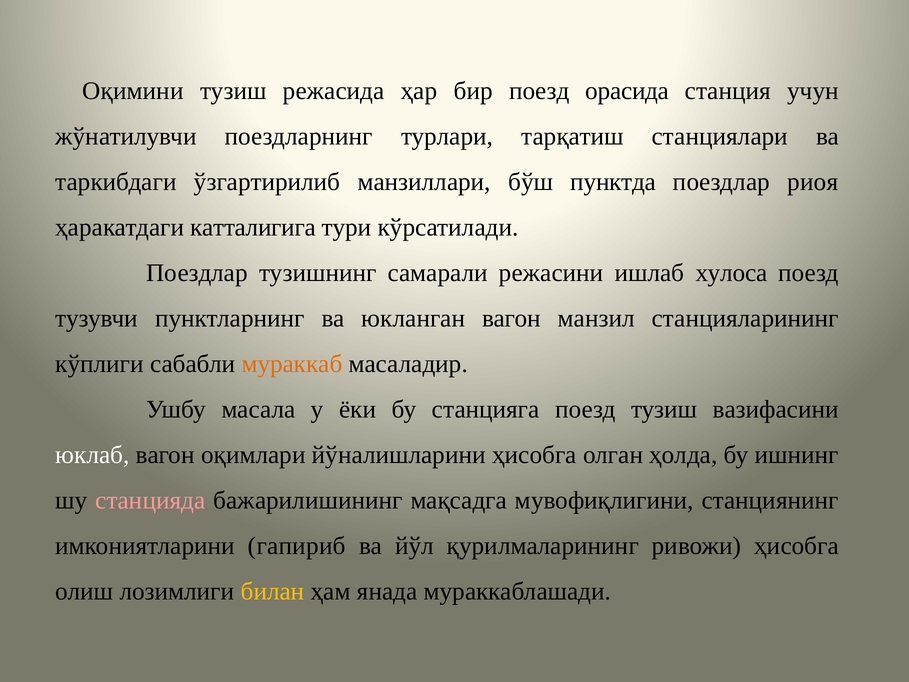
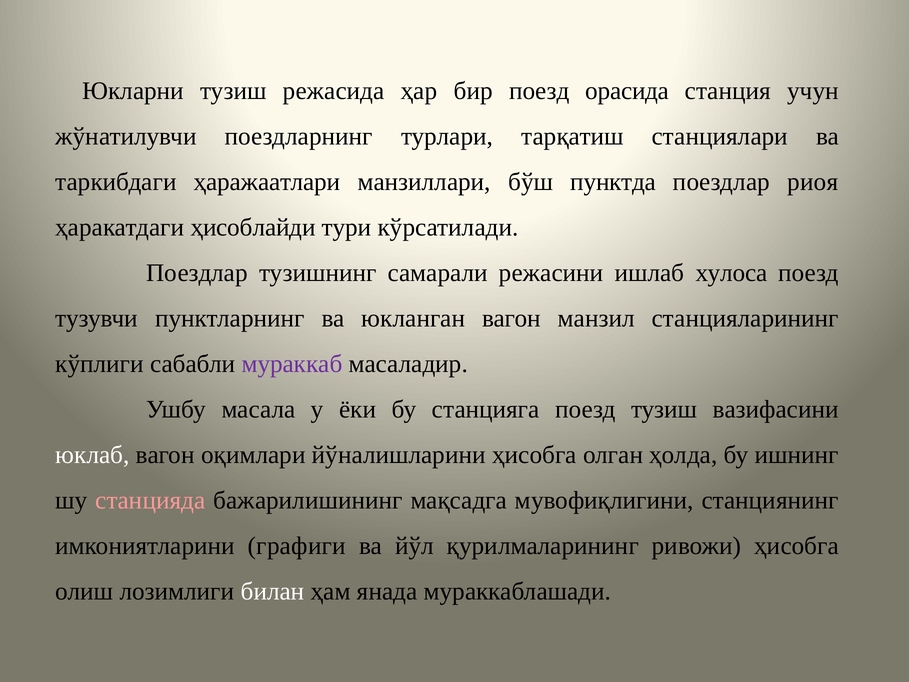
Оқимини: Оқимини -> Юкларни
ўзгартирилиб: ўзгартирилиб -> ҳаражаатлари
катталигига: катталигига -> ҳисоблайди
мураккаб colour: orange -> purple
гапириб: гапириб -> графиги
билан colour: yellow -> white
